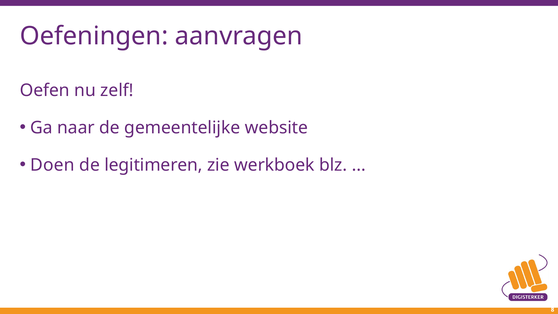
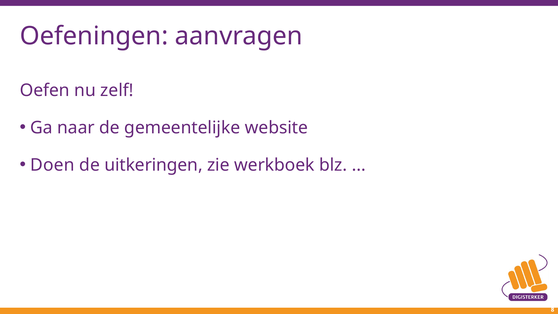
legitimeren: legitimeren -> uitkeringen
